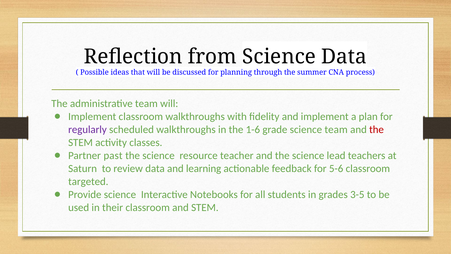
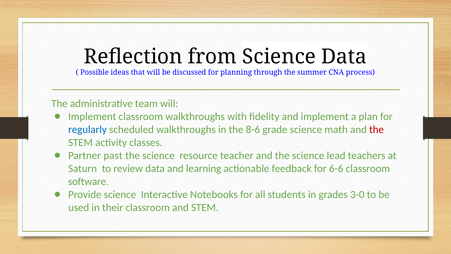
regularly colour: purple -> blue
1-6: 1-6 -> 8-6
science team: team -> math
5-6: 5-6 -> 6-6
targeted: targeted -> software
3-5: 3-5 -> 3-0
